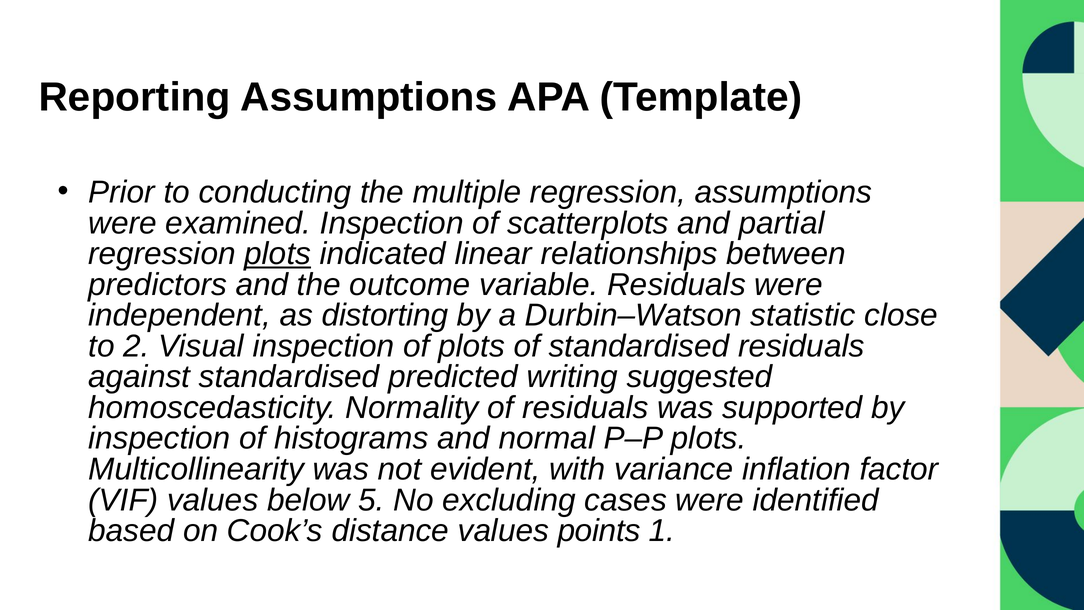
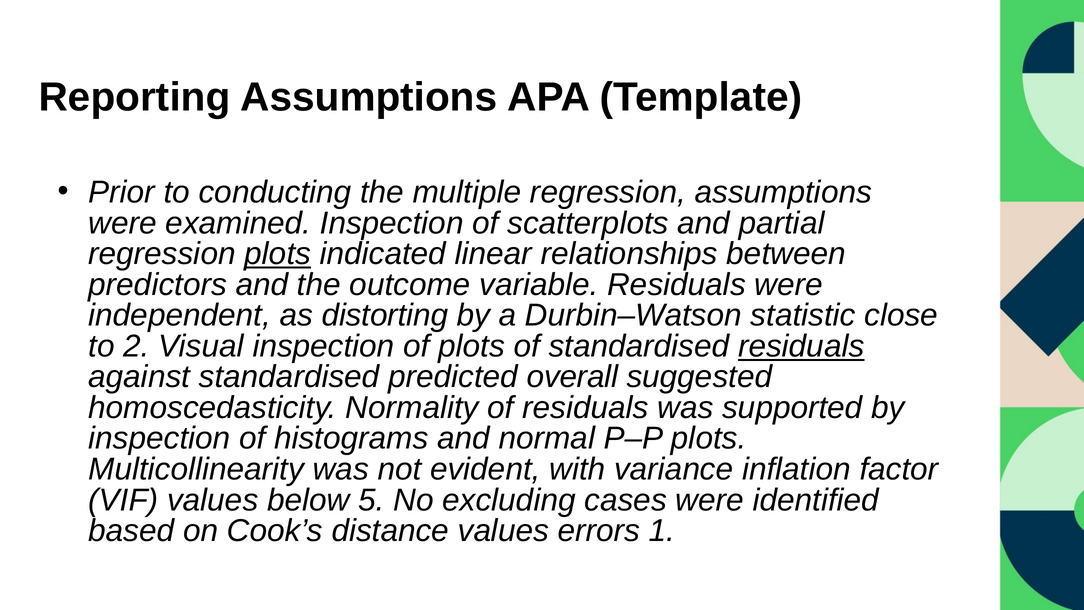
residuals at (801, 346) underline: none -> present
writing: writing -> overall
points: points -> errors
